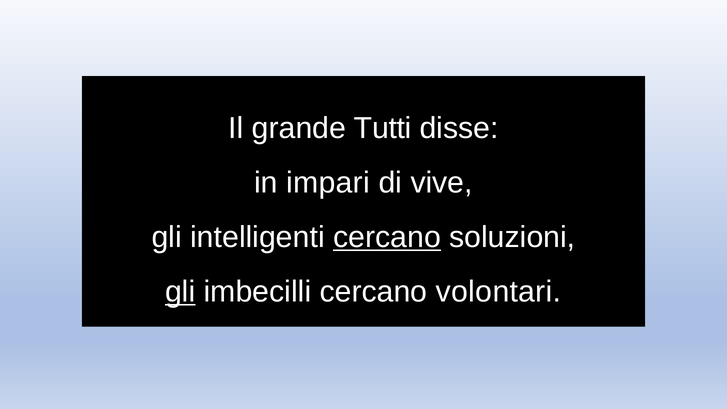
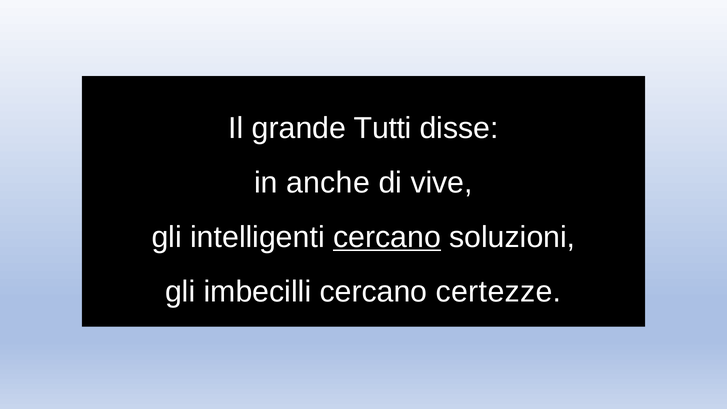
impari: impari -> anche
gli at (180, 292) underline: present -> none
volontari: volontari -> certezze
